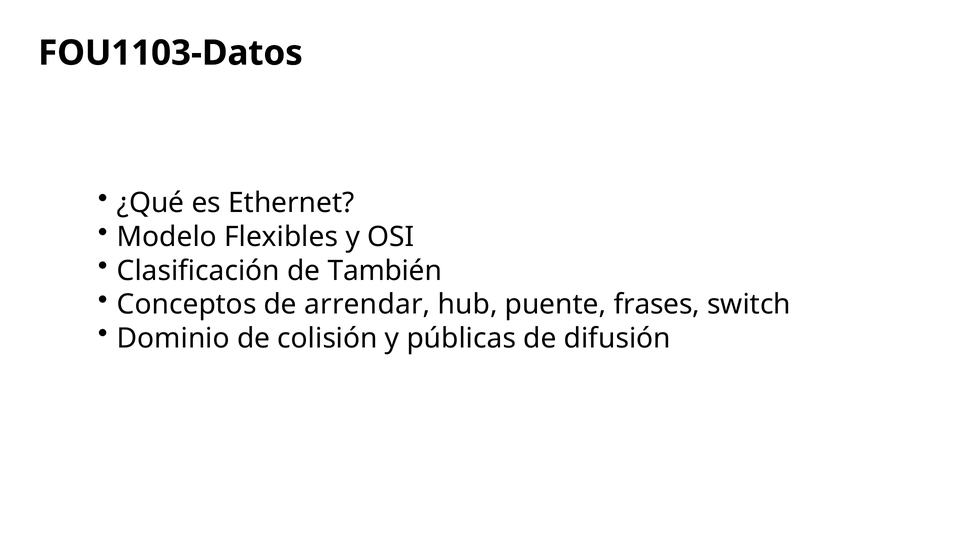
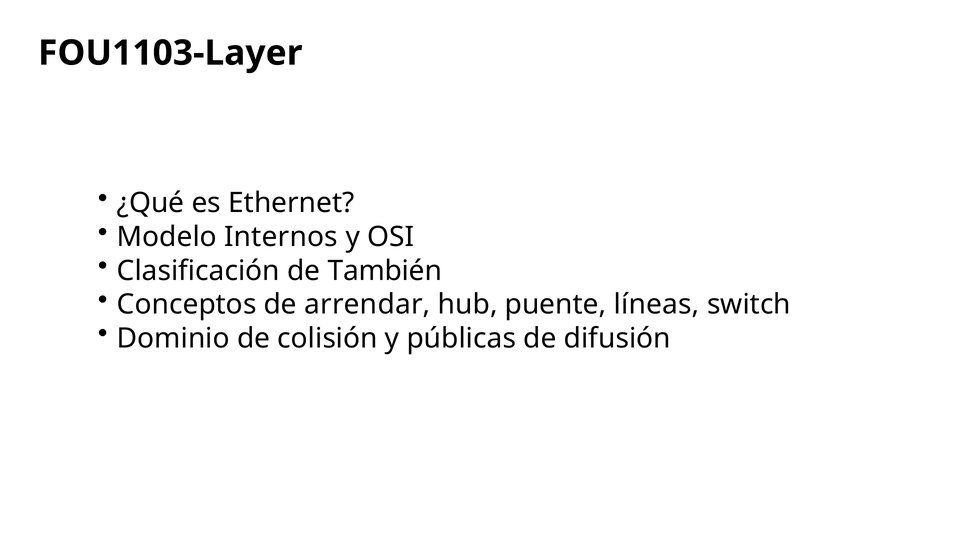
FOU1103-Datos: FOU1103-Datos -> FOU1103-Layer
Flexibles: Flexibles -> Internos
frases: frases -> líneas
